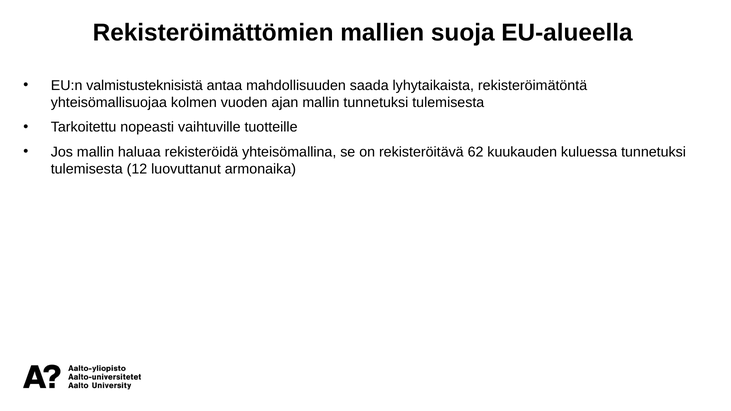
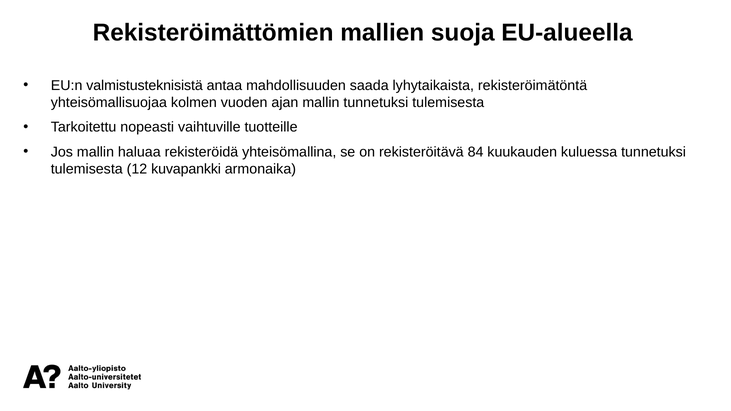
62: 62 -> 84
luovuttanut: luovuttanut -> kuvapankki
